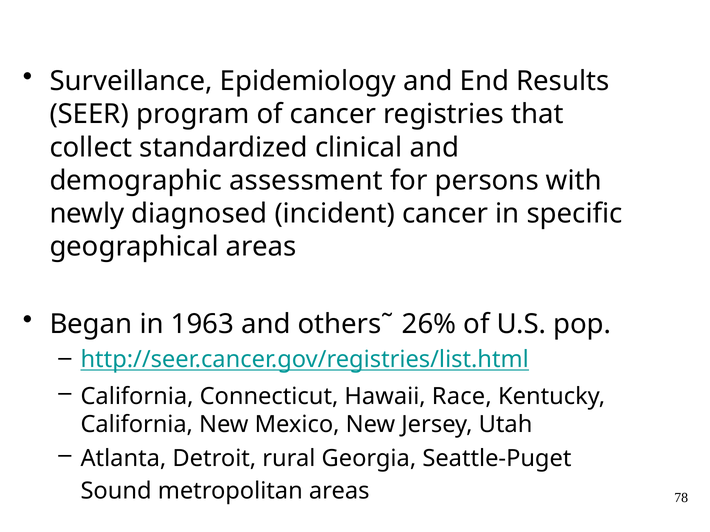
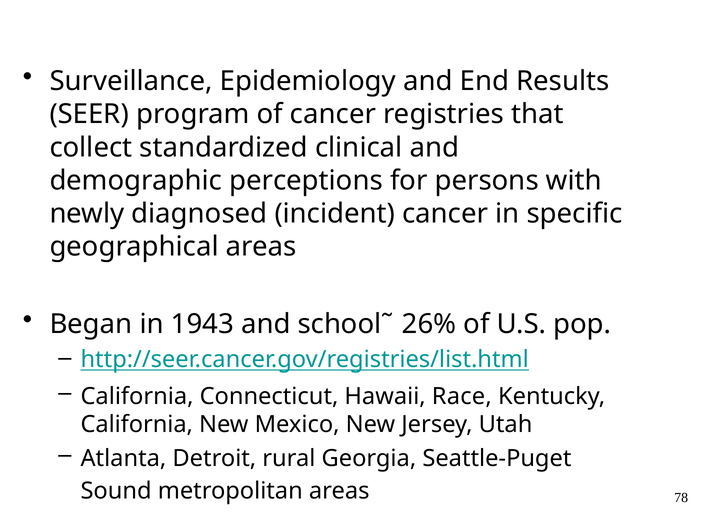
assessment: assessment -> perceptions
1963: 1963 -> 1943
others: others -> school
